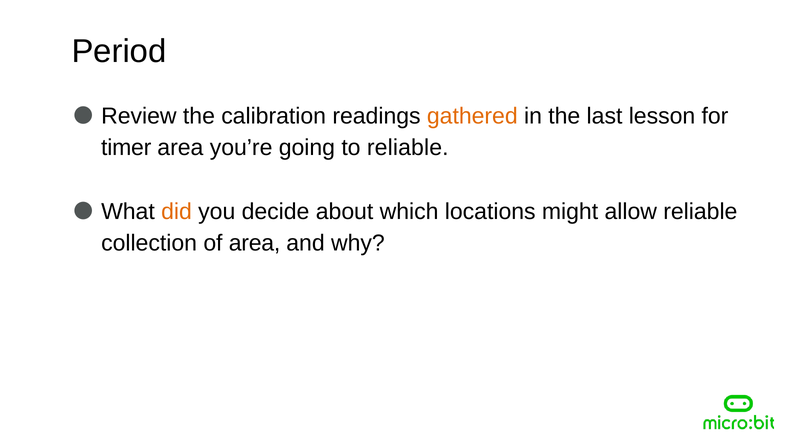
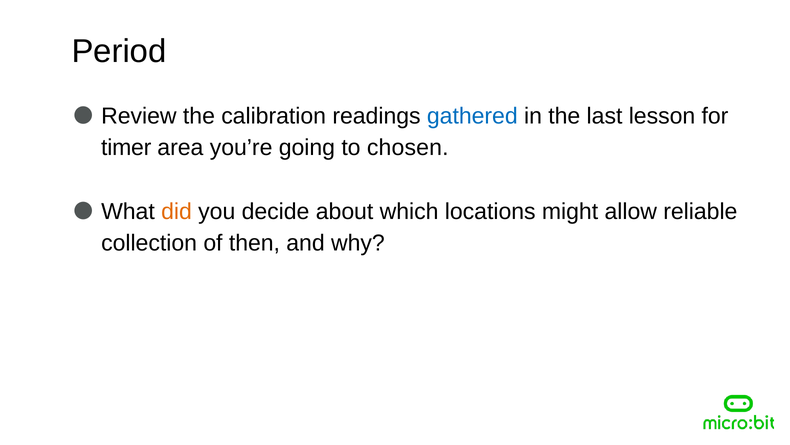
gathered colour: orange -> blue
to reliable: reliable -> chosen
of area: area -> then
